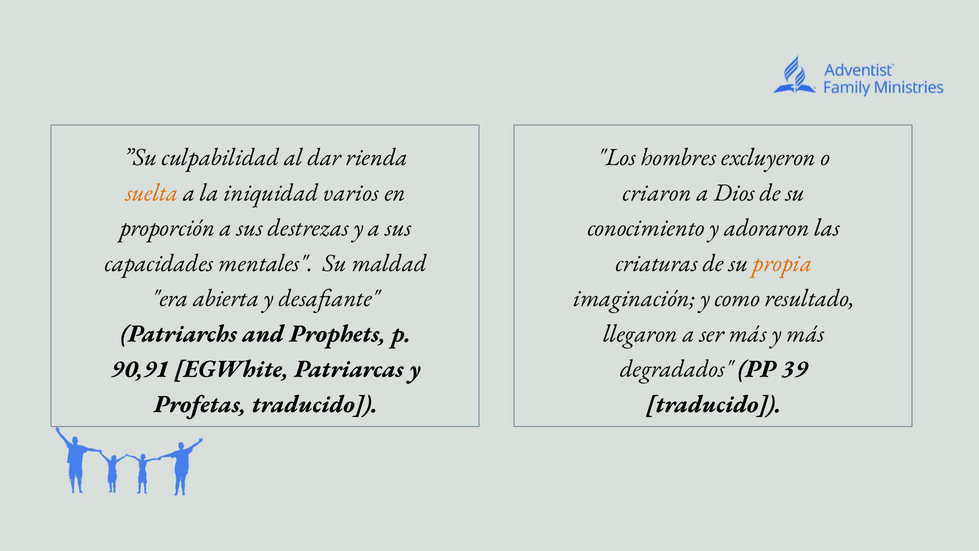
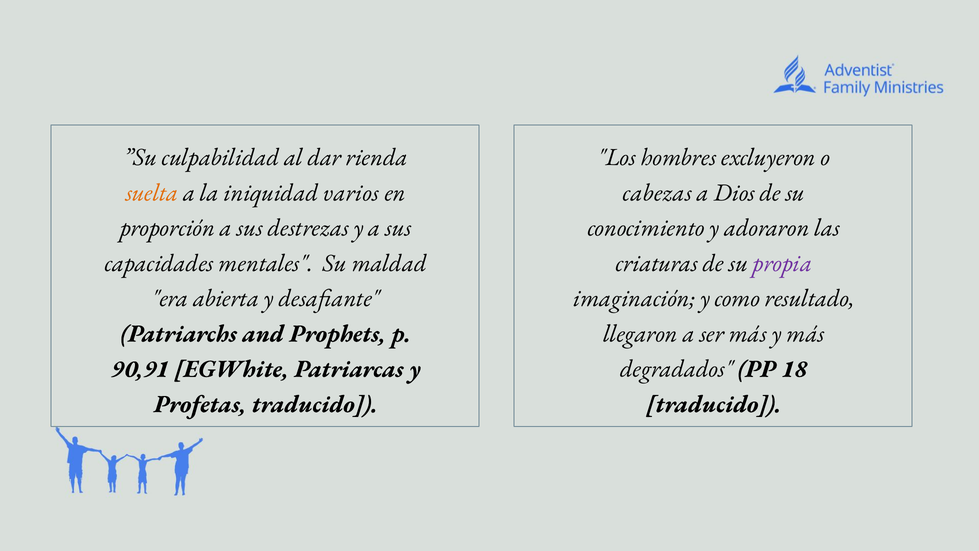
criaron: criaron -> cabezas
propia colour: orange -> purple
39: 39 -> 18
